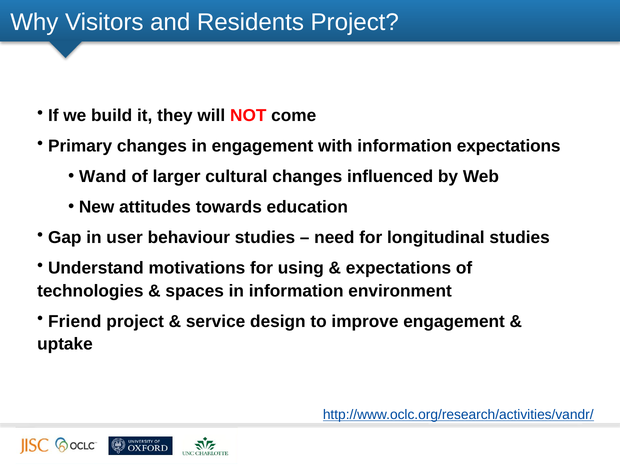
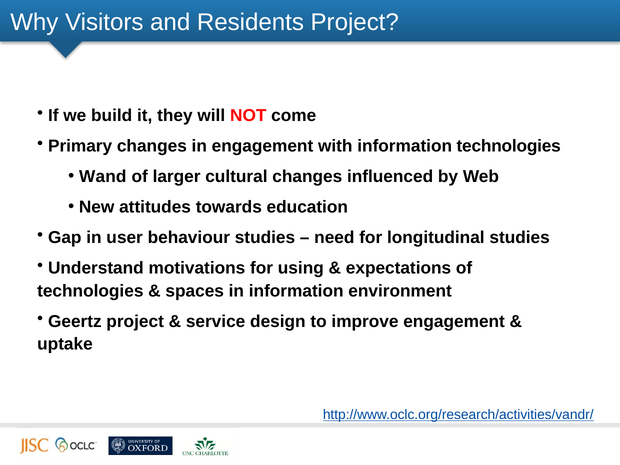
information expectations: expectations -> technologies
Friend: Friend -> Geertz
